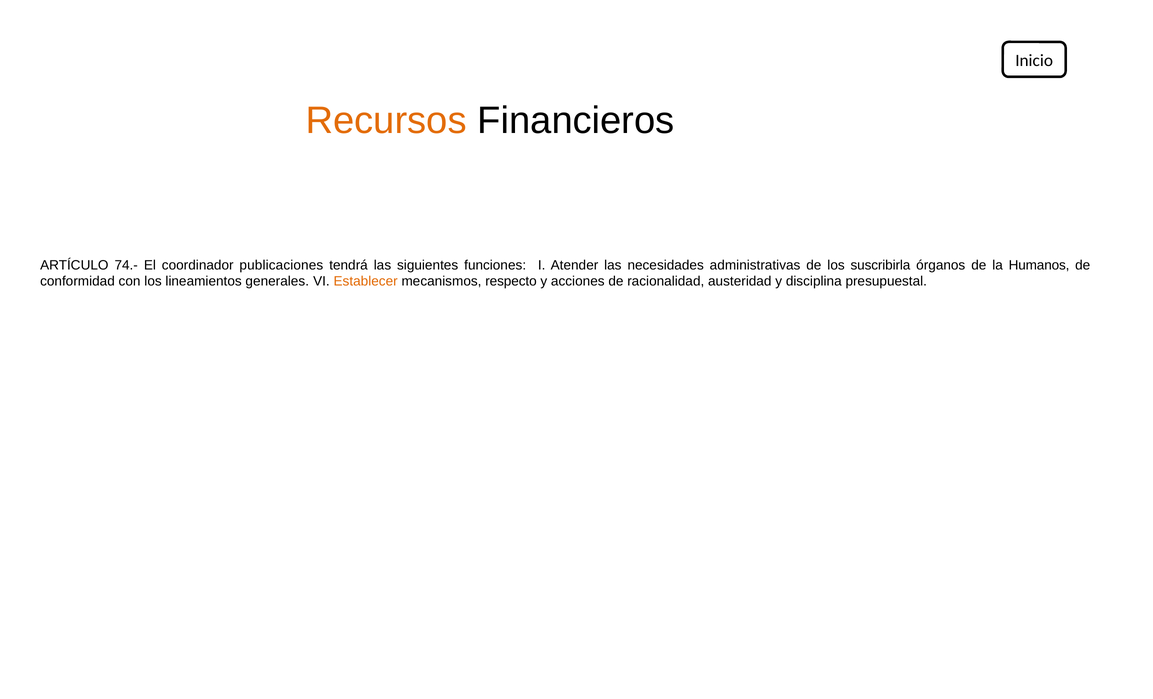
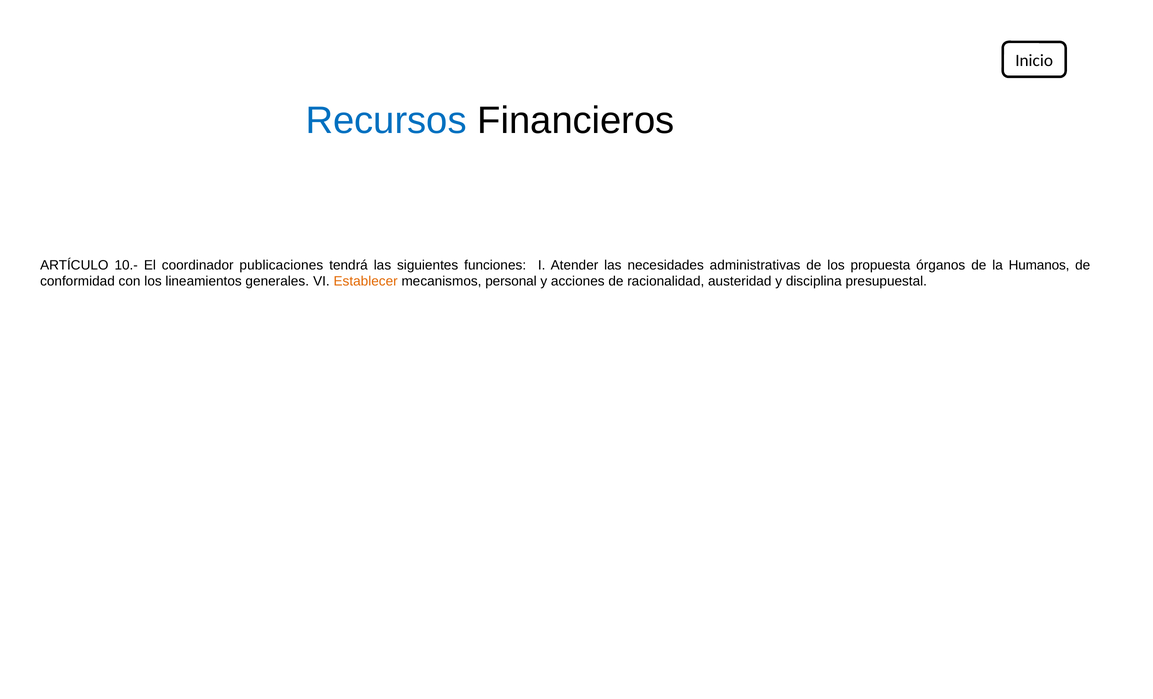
Recursos colour: orange -> blue
74.-: 74.- -> 10.-
suscribirla: suscribirla -> propuesta
respecto: respecto -> personal
